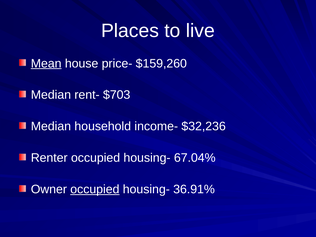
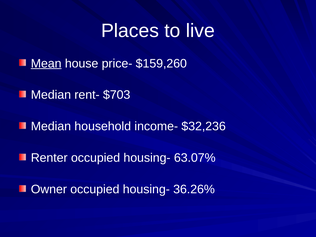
67.04%: 67.04% -> 63.07%
occupied at (95, 189) underline: present -> none
36.91%: 36.91% -> 36.26%
